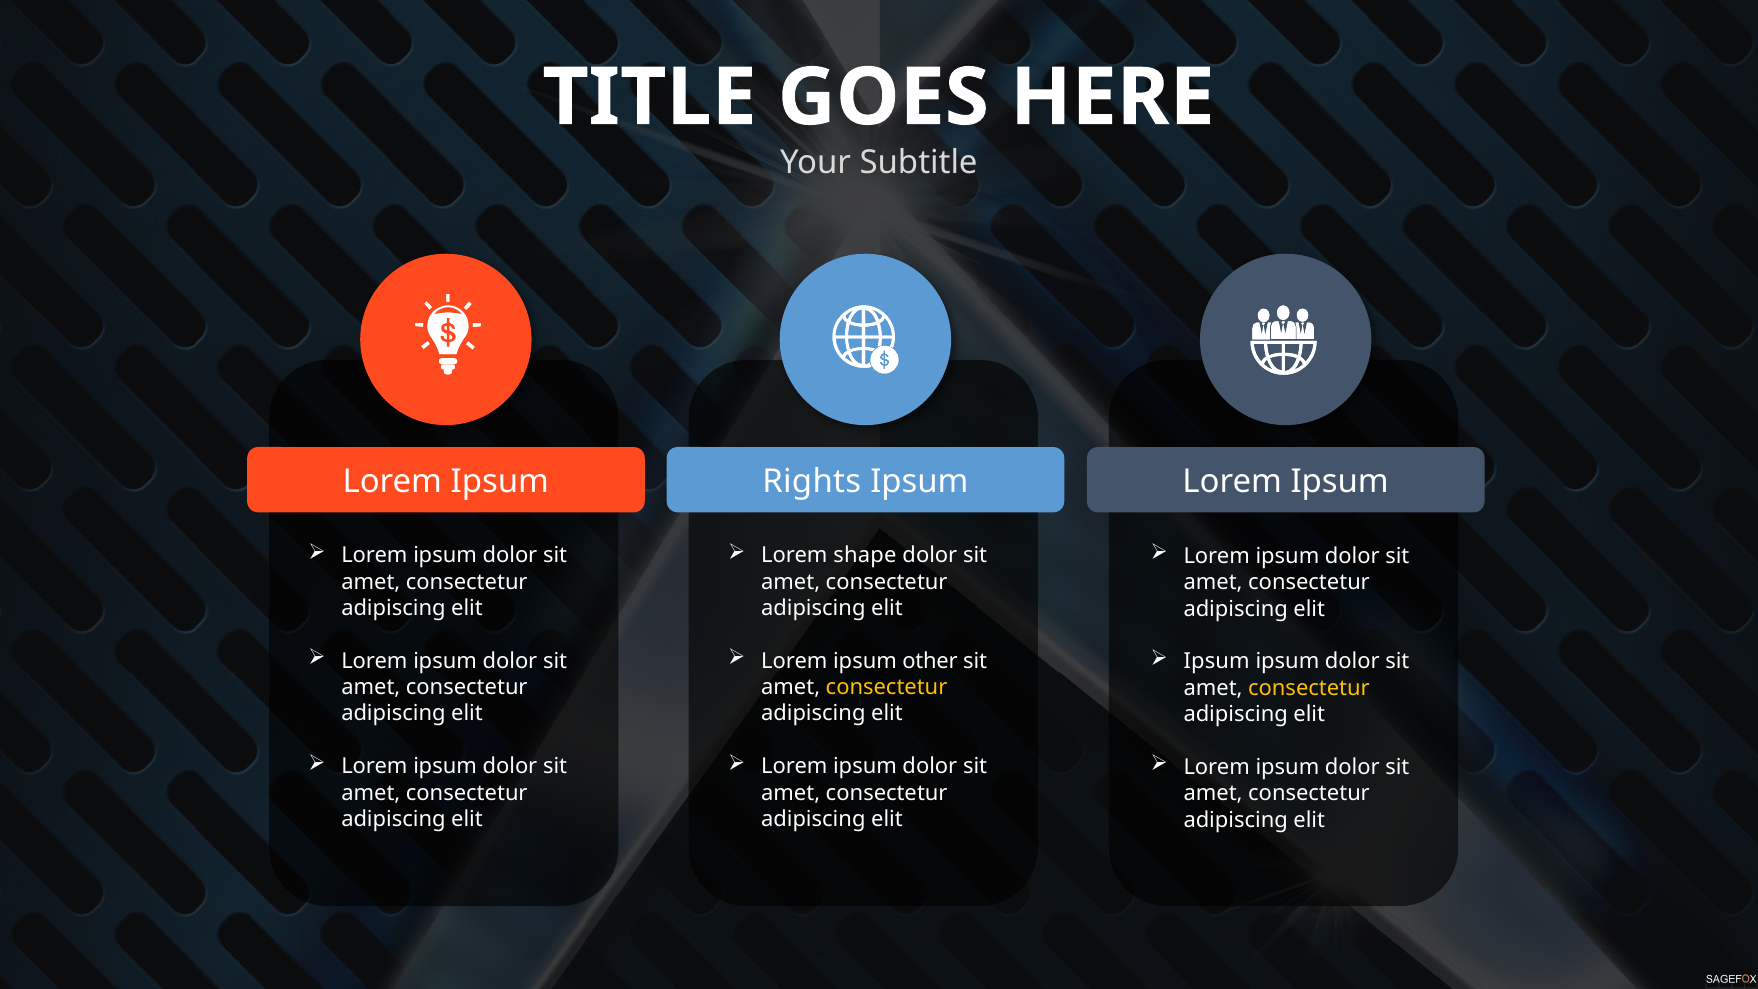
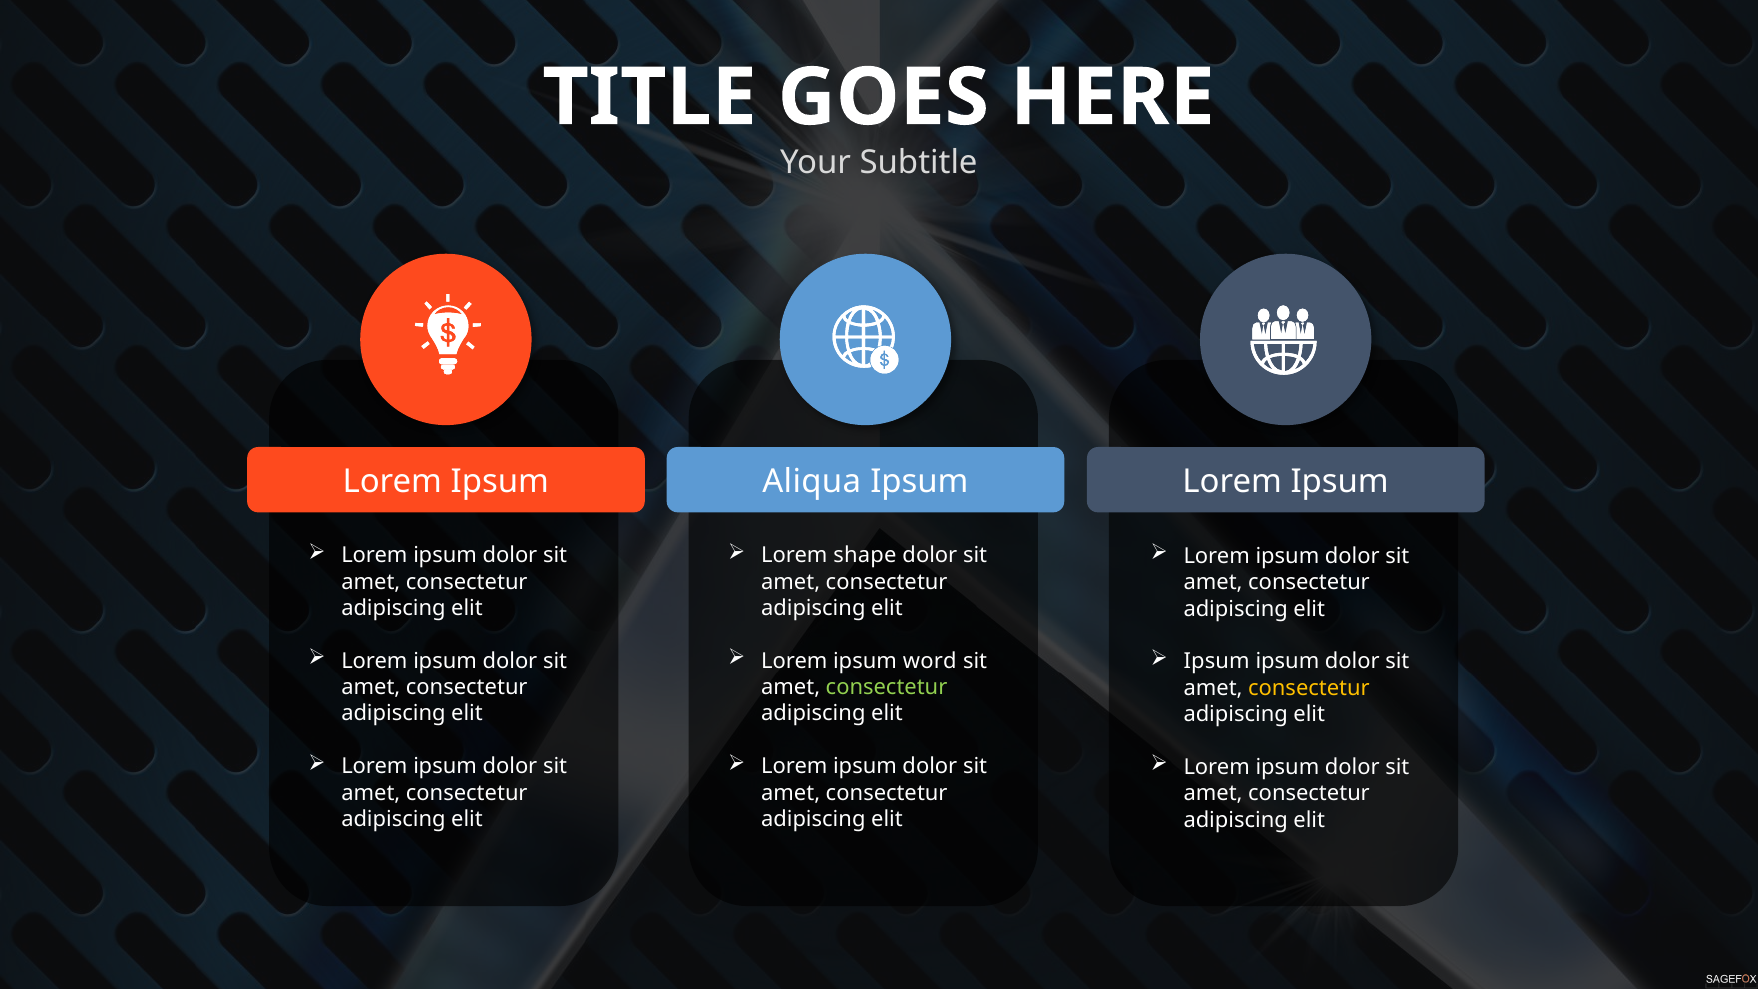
Rights: Rights -> Aliqua
other: other -> word
consectetur at (887, 687) colour: yellow -> light green
